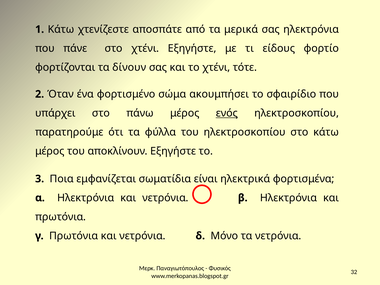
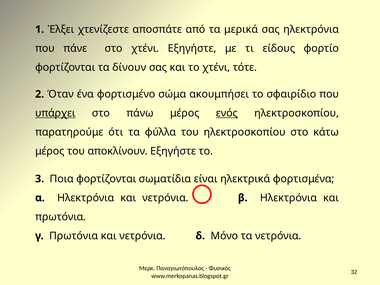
1 Κάτω: Κάτω -> Έλξει
υπάρχει underline: none -> present
Ποια εμφανίζεται: εμφανίζεται -> φορτίζονται
